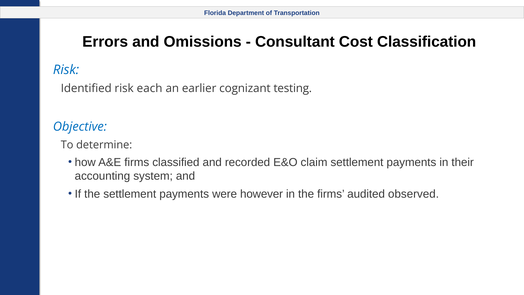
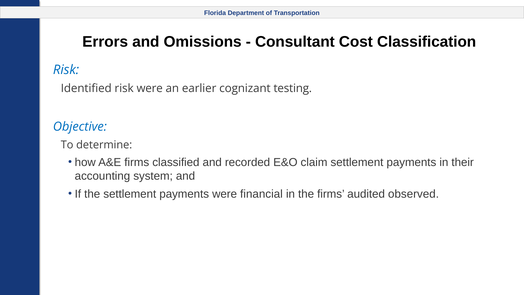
risk each: each -> were
however: however -> financial
